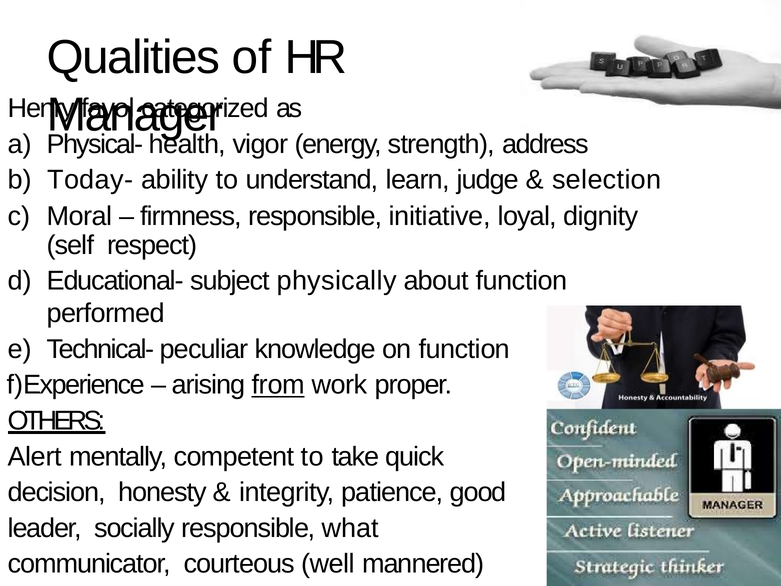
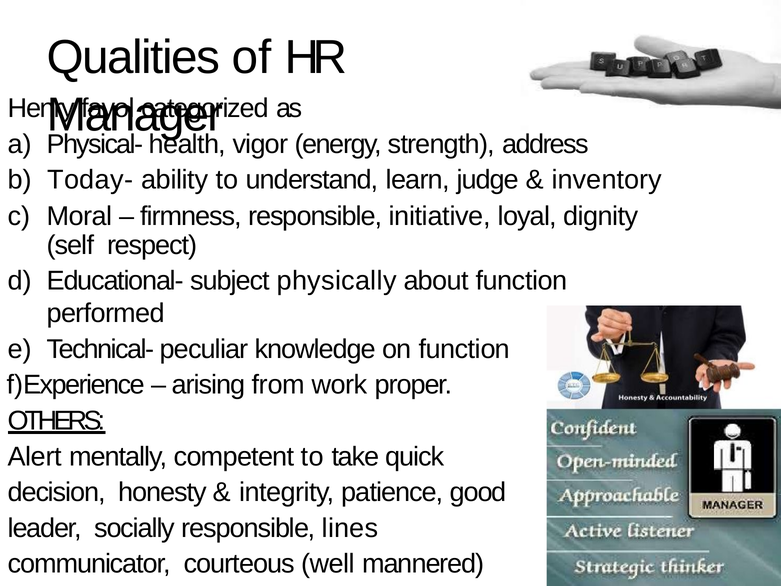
selection: selection -> inventory
from underline: present -> none
what: what -> lines
